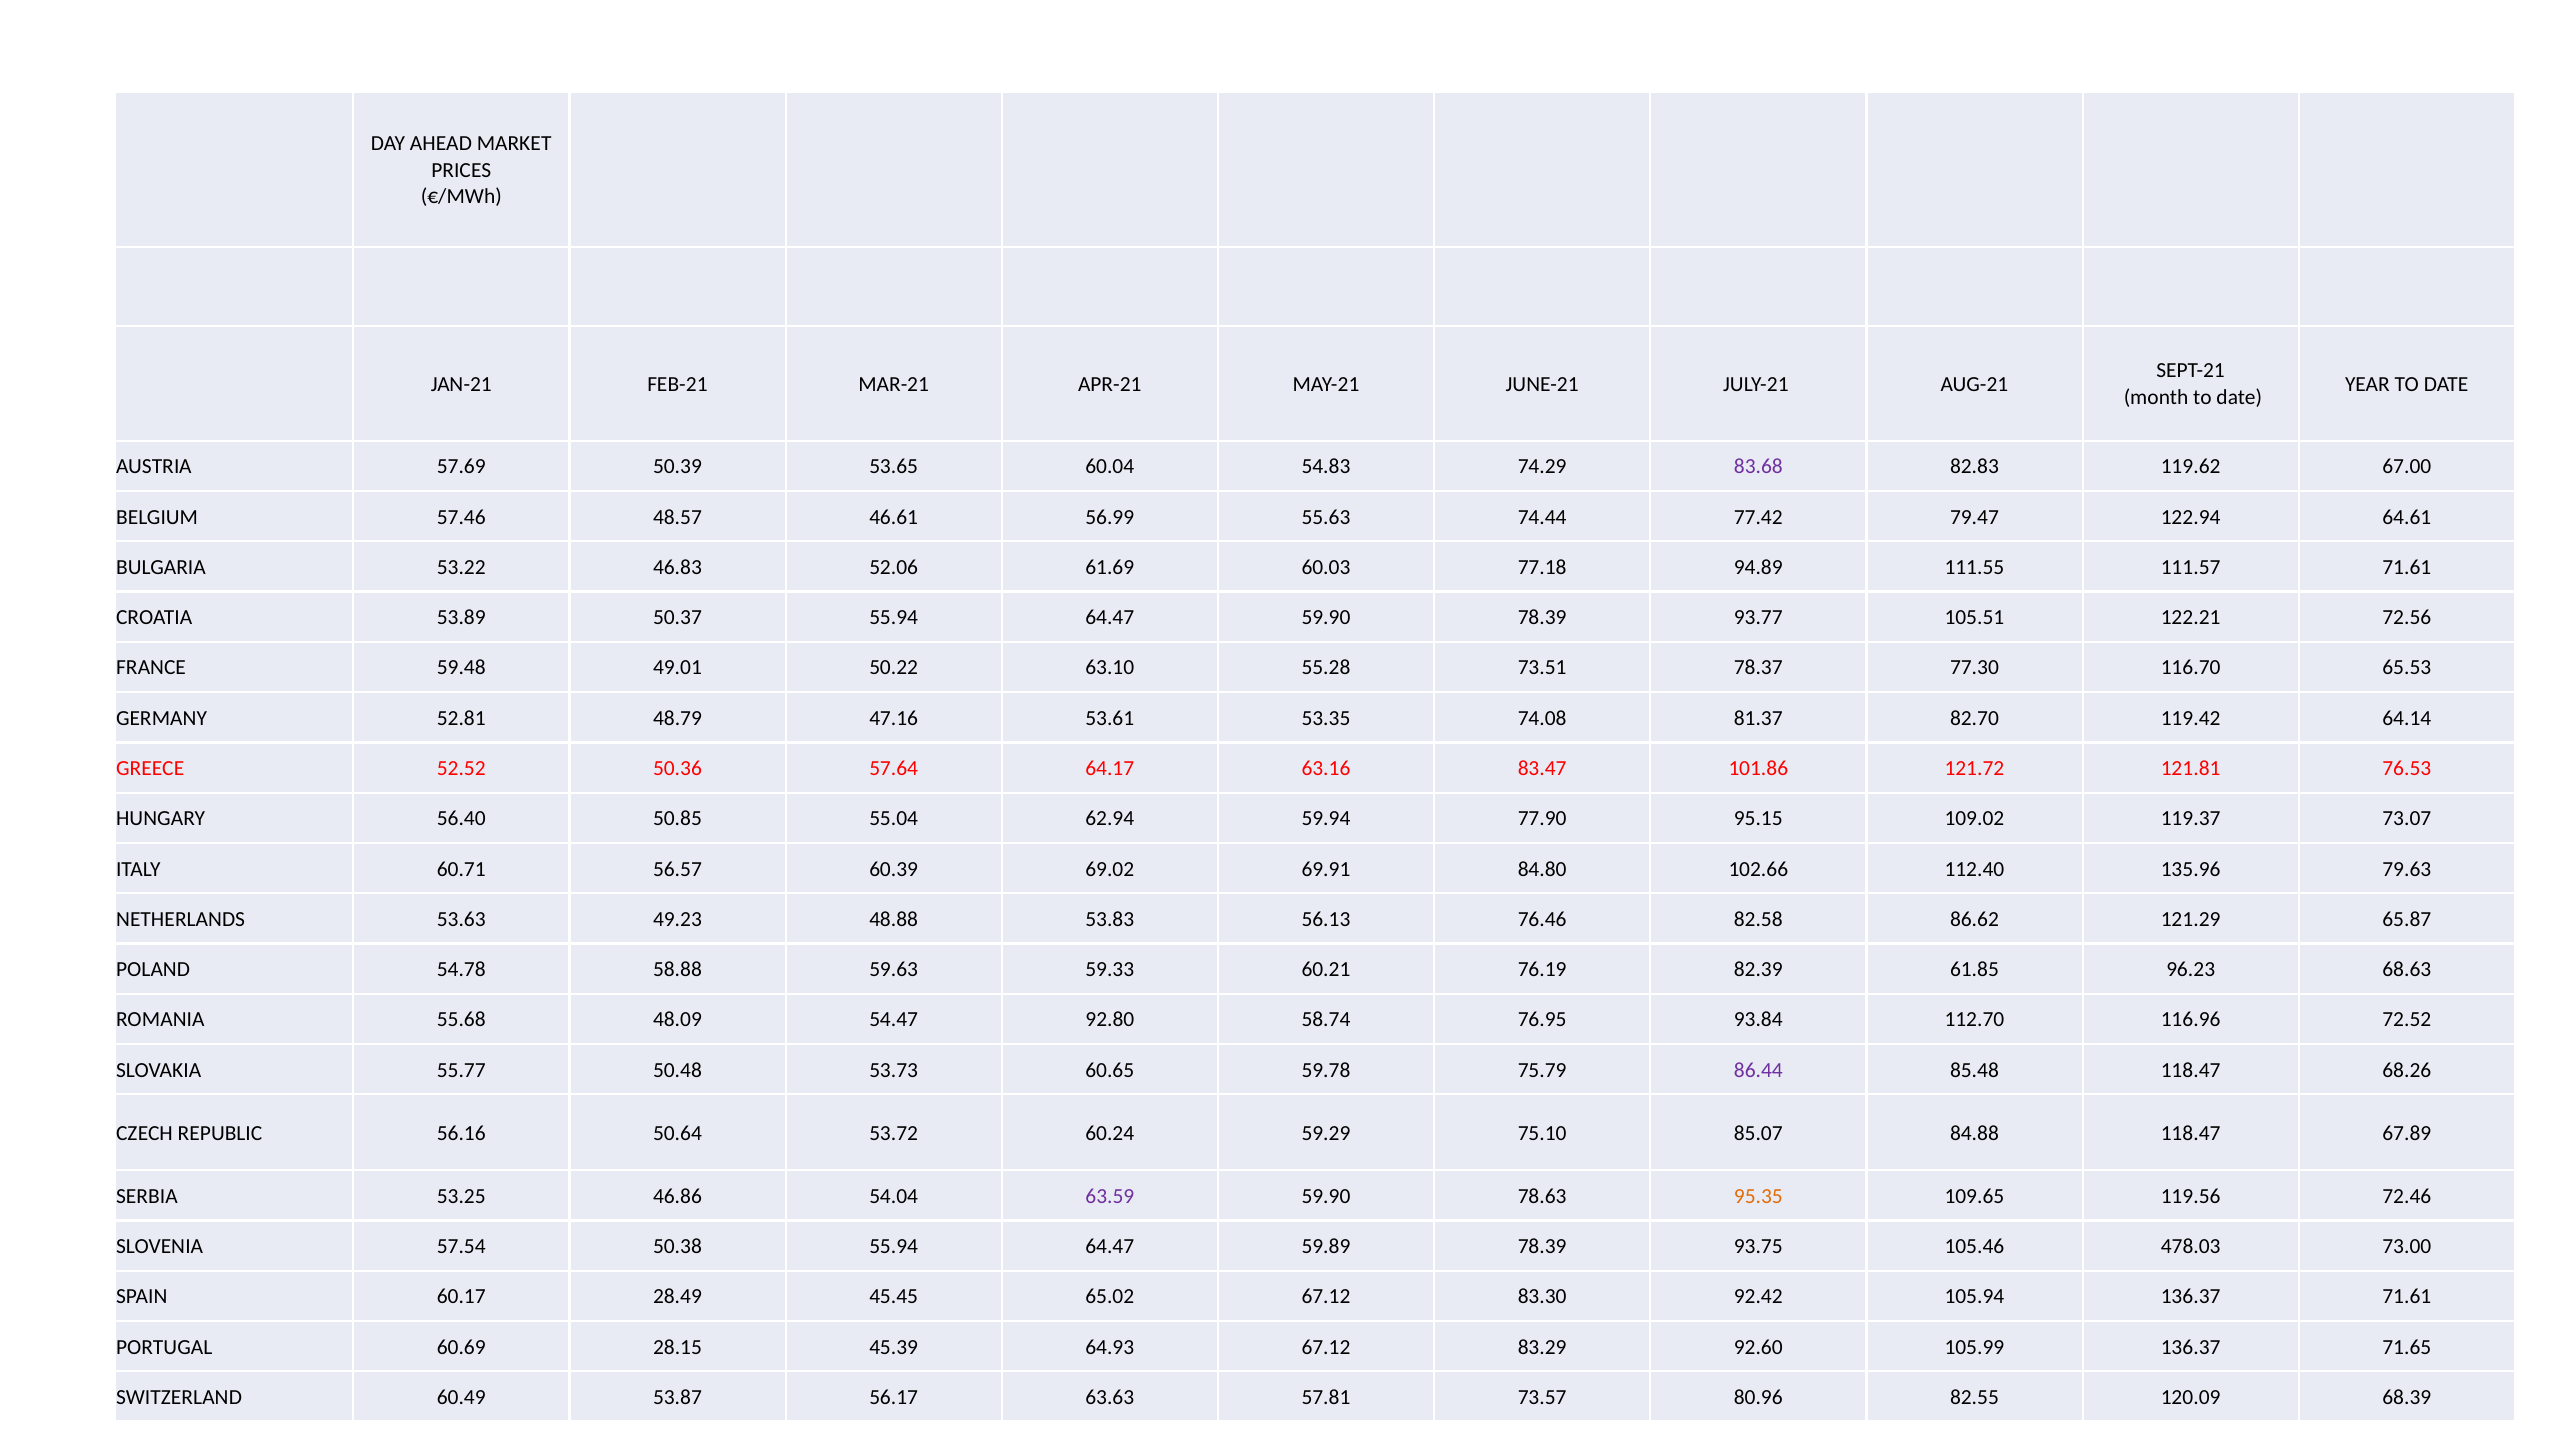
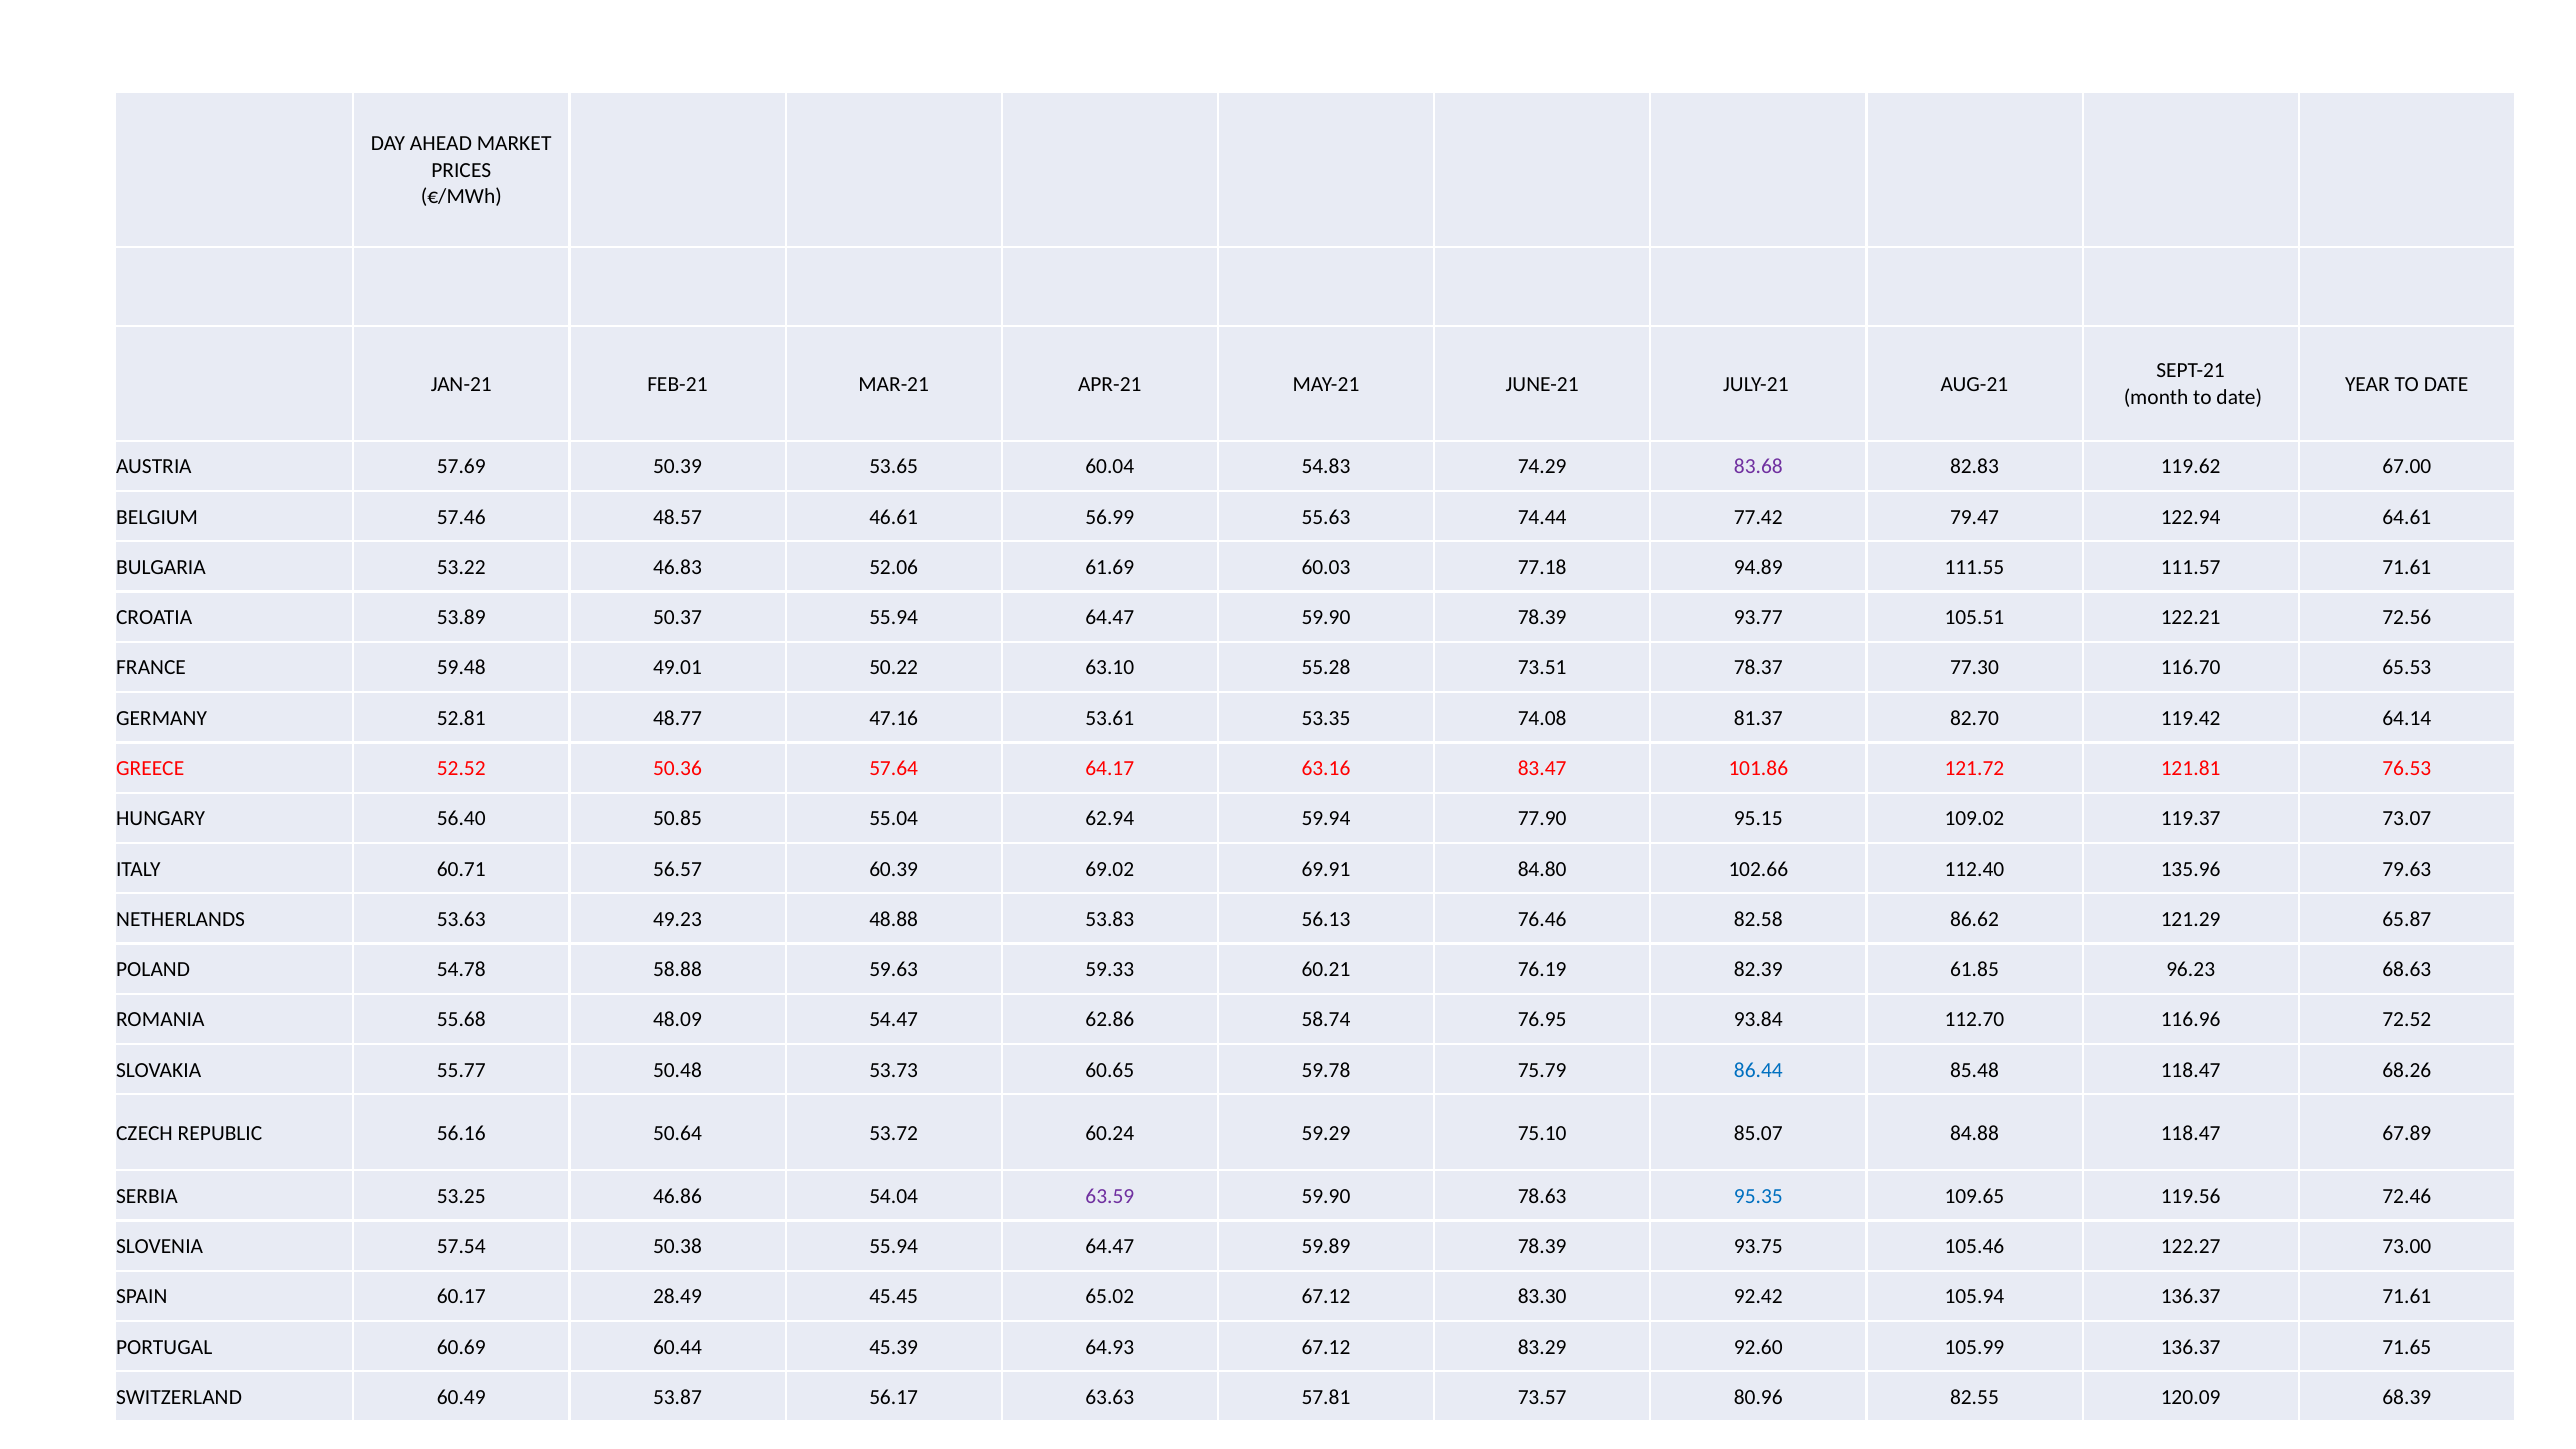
48.79: 48.79 -> 48.77
92.80: 92.80 -> 62.86
86.44 colour: purple -> blue
95.35 colour: orange -> blue
478.03: 478.03 -> 122.27
28.15: 28.15 -> 60.44
